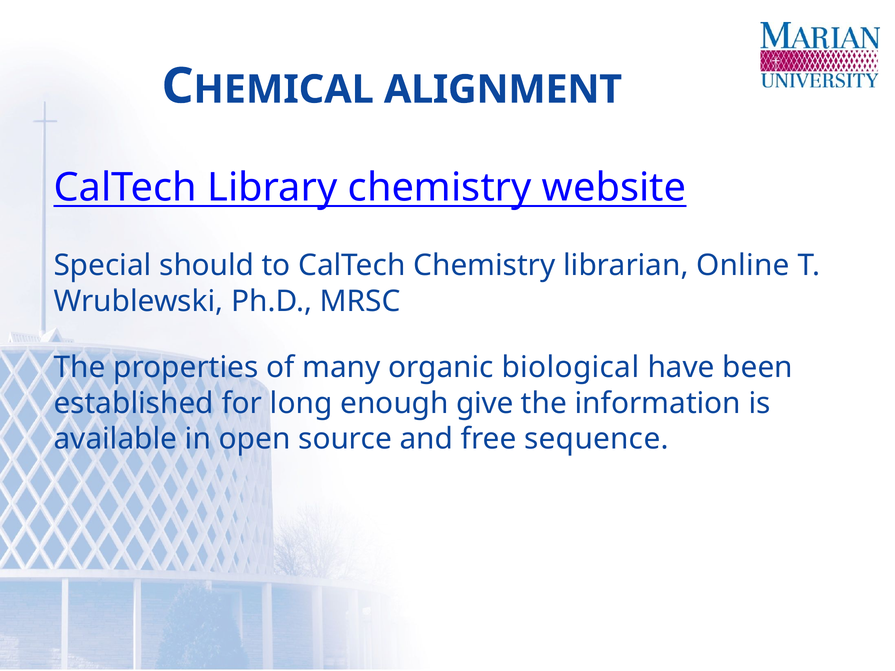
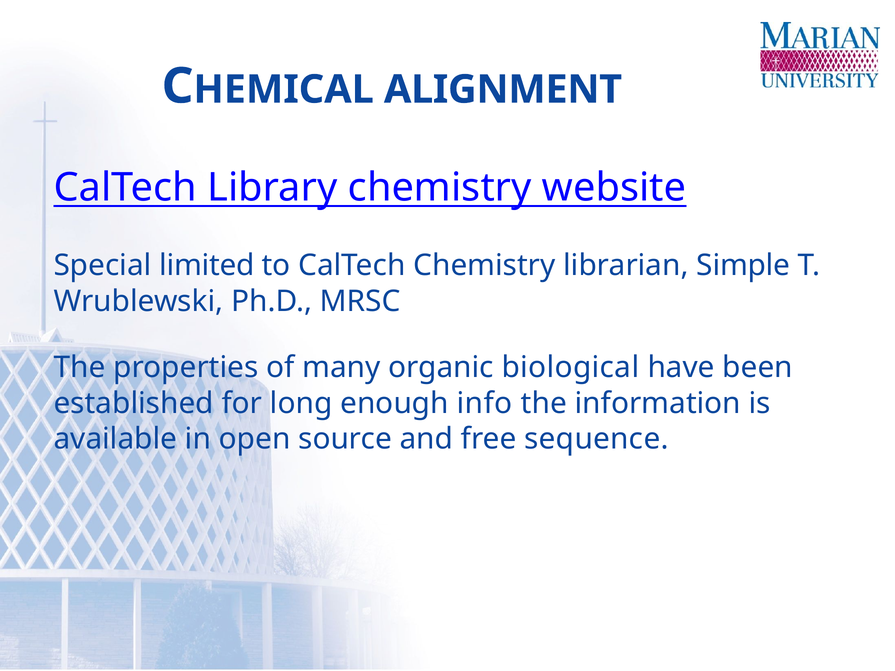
should: should -> limited
Online: Online -> Simple
give: give -> info
